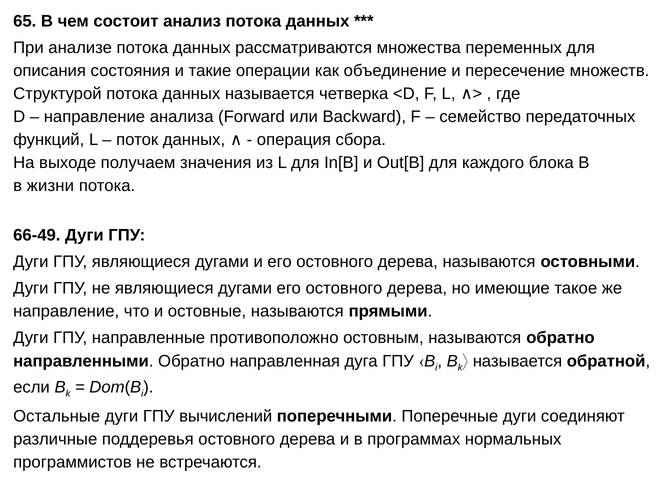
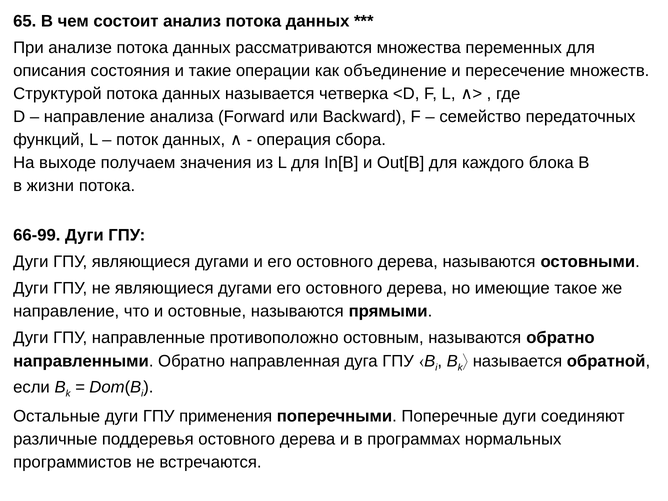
66-49: 66-49 -> 66-99
вычислений: вычислений -> применения
